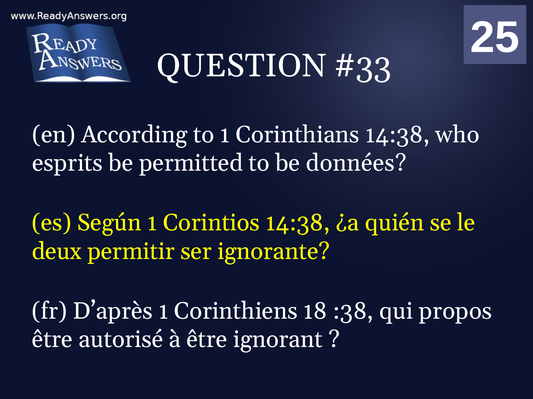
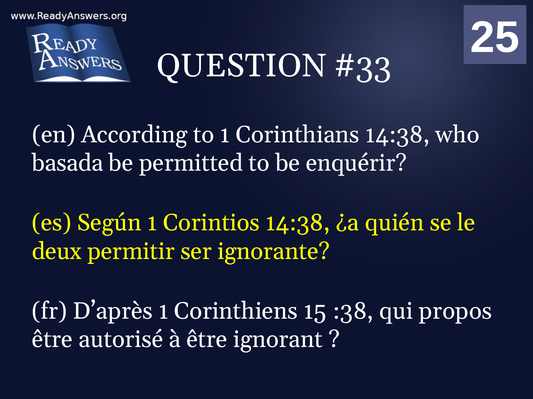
esprits: esprits -> basada
données: données -> enquérir
Corinthiens 18: 18 -> 15
